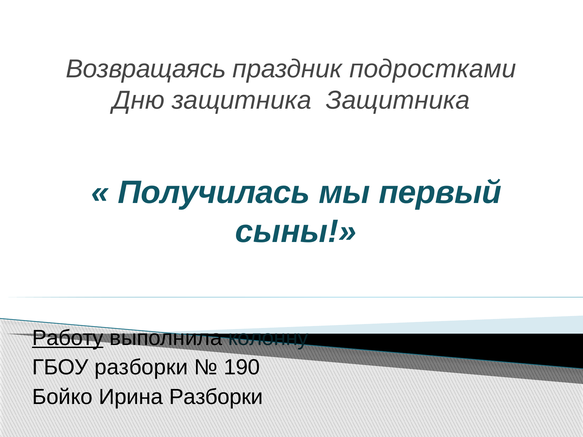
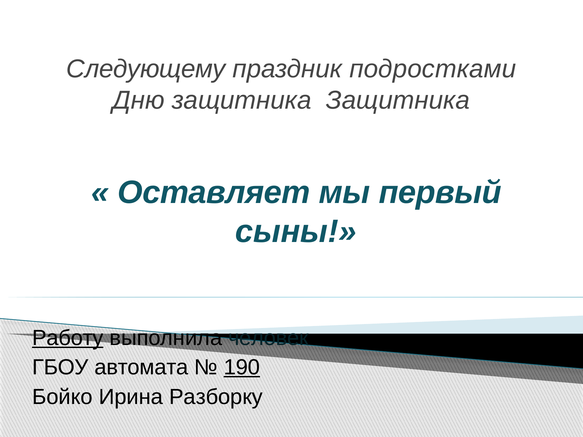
Возвращаясь: Возвращаясь -> Следующему
Получилась: Получилась -> Оставляет
колонну: колонну -> человек
ГБОУ разборки: разборки -> автомата
190 underline: none -> present
Ирина Разборки: Разборки -> Разборку
